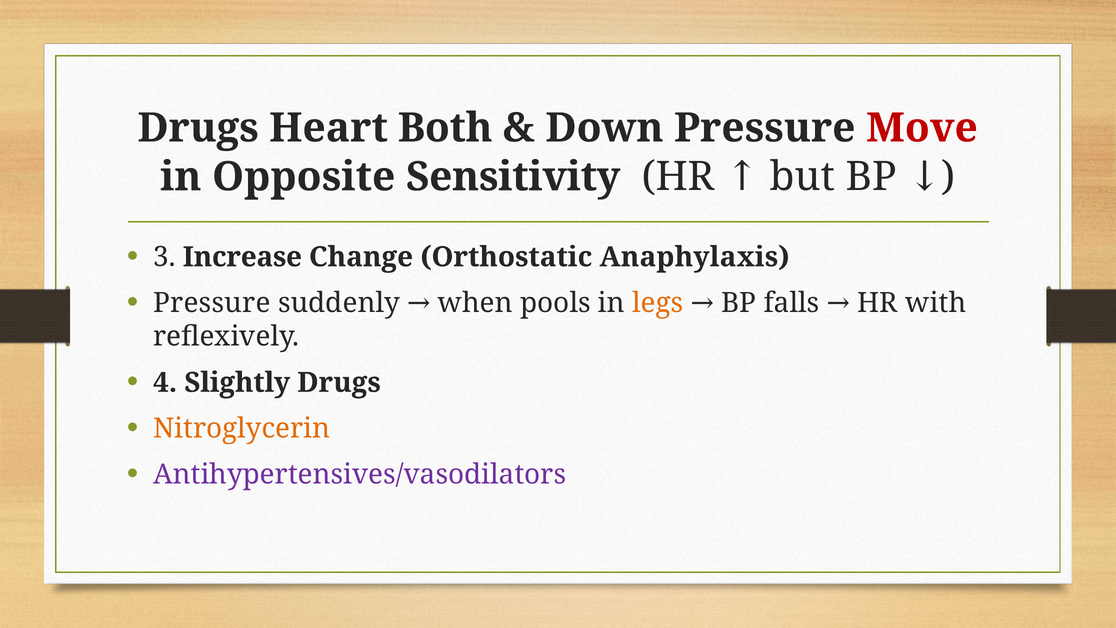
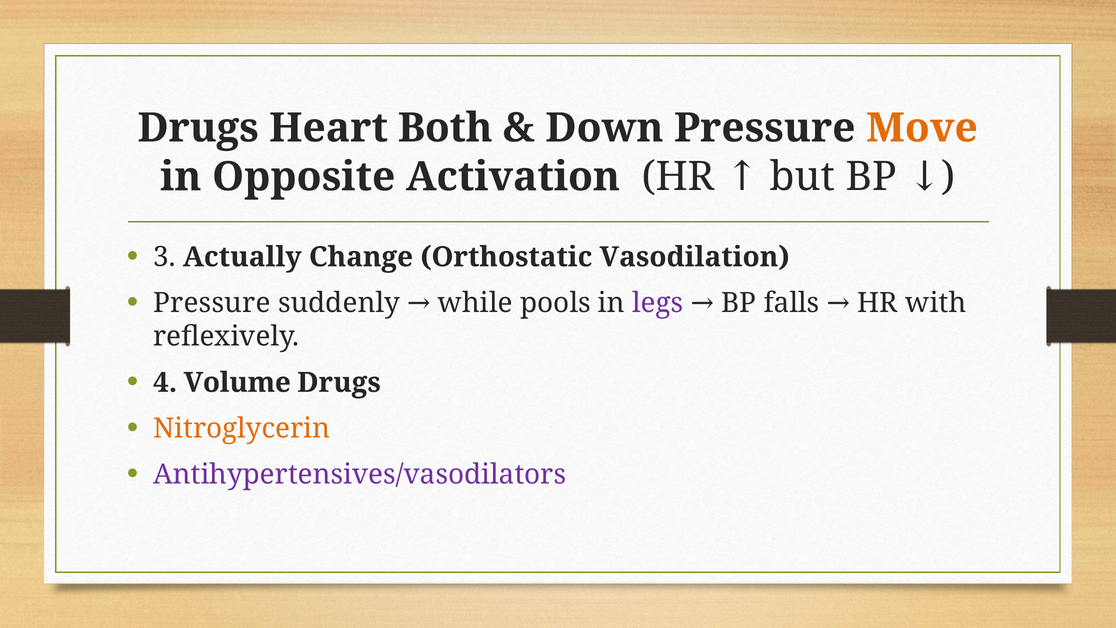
Move colour: red -> orange
Sensitivity: Sensitivity -> Activation
Increase: Increase -> Actually
Anaphylaxis: Anaphylaxis -> Vasodilation
when: when -> while
legs colour: orange -> purple
Slightly: Slightly -> Volume
